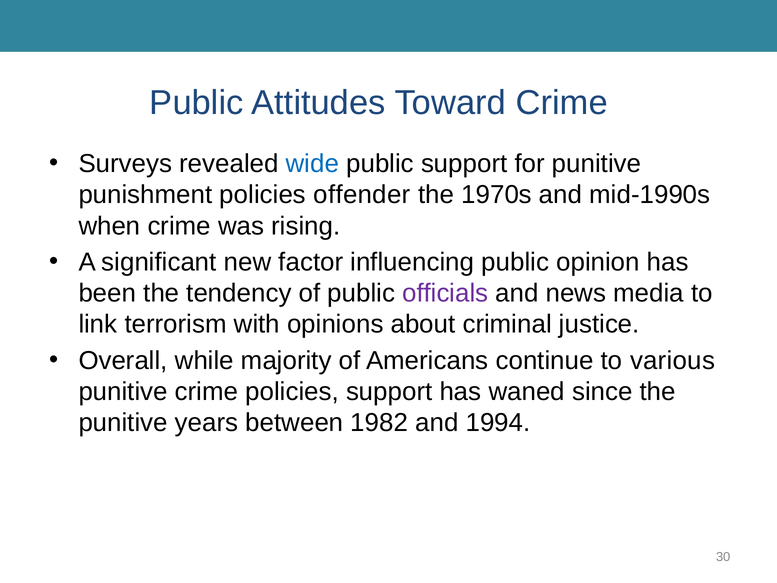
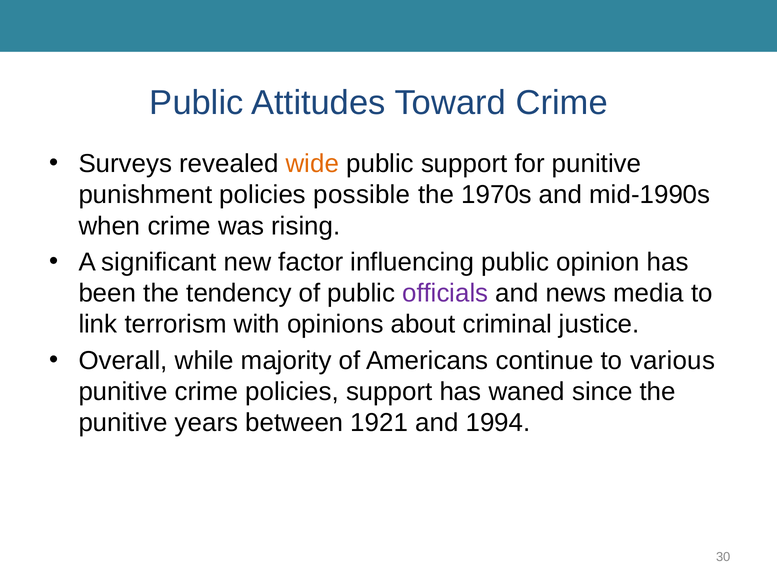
wide colour: blue -> orange
offender: offender -> possible
1982: 1982 -> 1921
